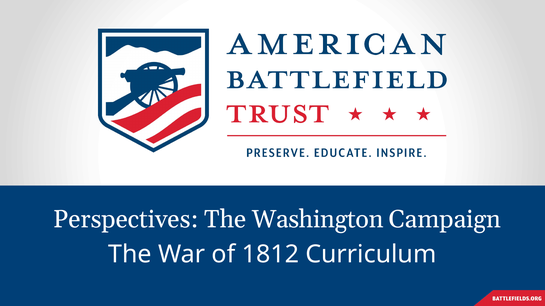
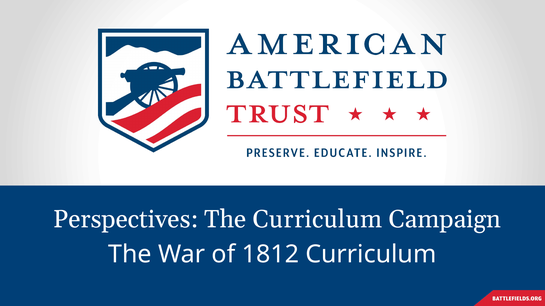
The Washington: Washington -> Curriculum
